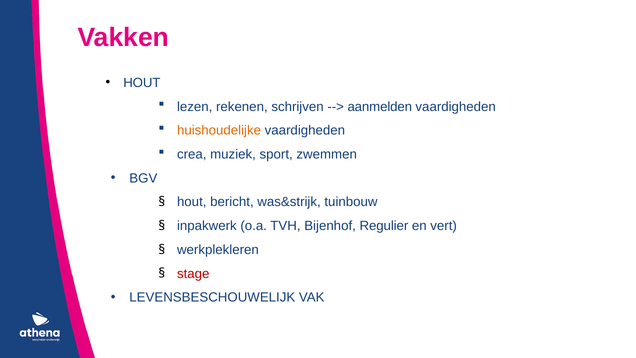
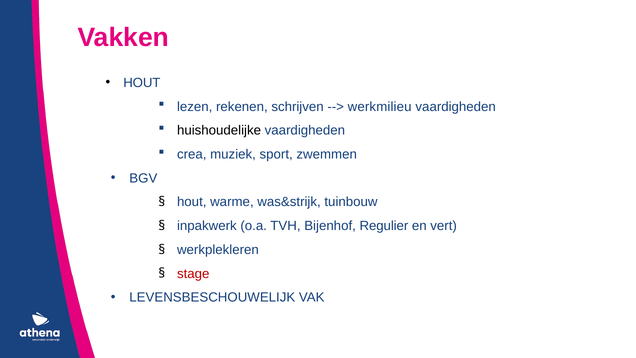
aanmelden: aanmelden -> werkmilieu
huishoudelijke colour: orange -> black
bericht: bericht -> warme
